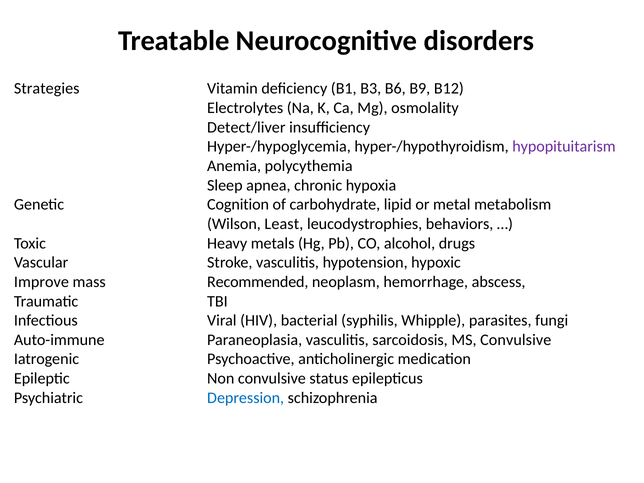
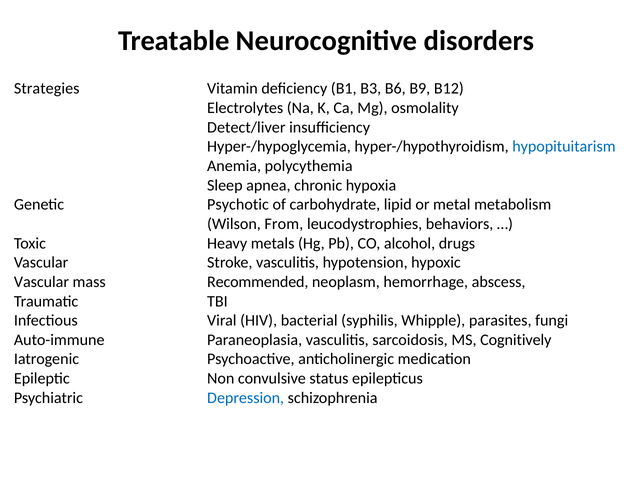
hypopituitarism colour: purple -> blue
Cognition: Cognition -> Psychotic
Least: Least -> From
Improve at (41, 282): Improve -> Vascular
MS Convulsive: Convulsive -> Cognitively
